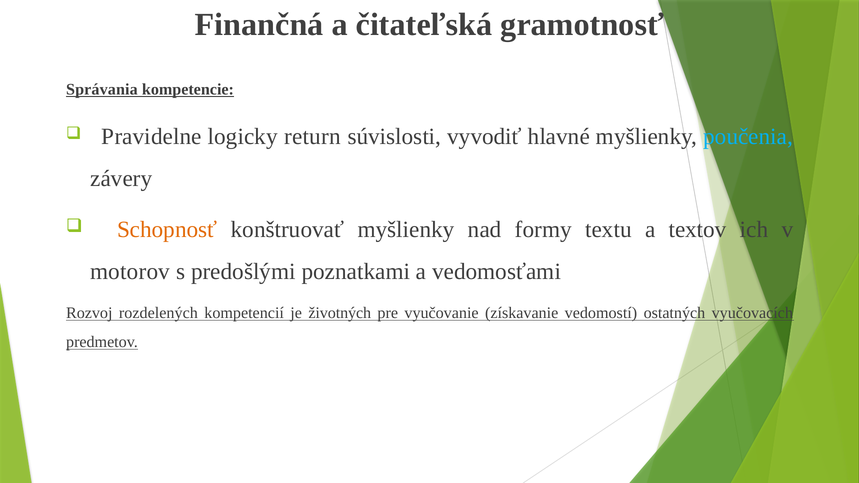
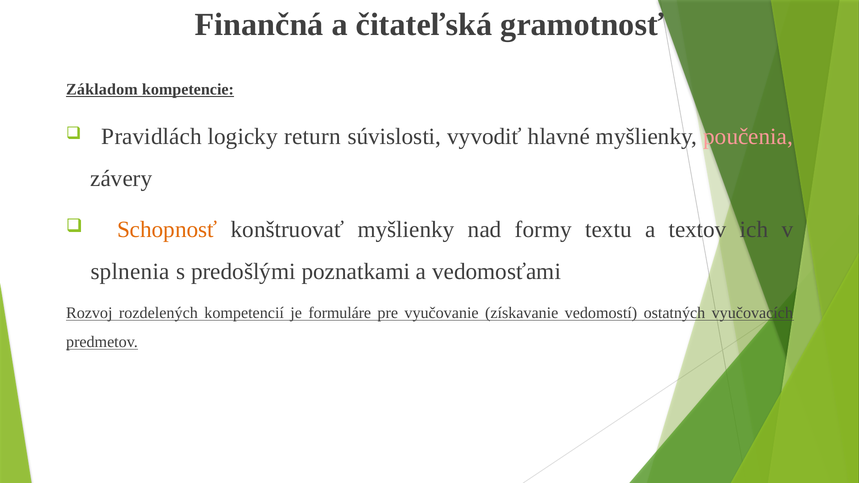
Správania: Správania -> Základom
Pravidelne: Pravidelne -> Pravidlách
poučenia colour: light blue -> pink
motorov: motorov -> splnenia
životných: životných -> formuláre
